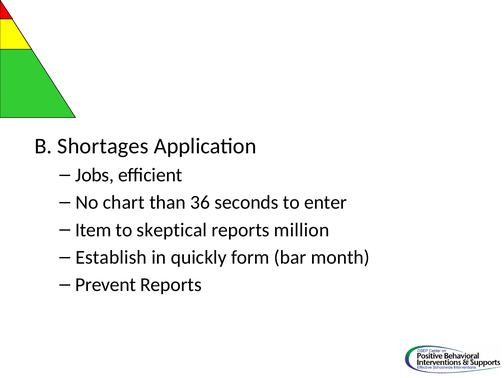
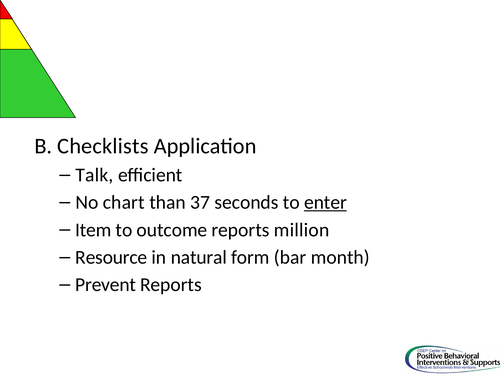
Shortages: Shortages -> Checklists
Jobs: Jobs -> Talk
36: 36 -> 37
enter underline: none -> present
skeptical: skeptical -> outcome
Establish: Establish -> Resource
quickly: quickly -> natural
